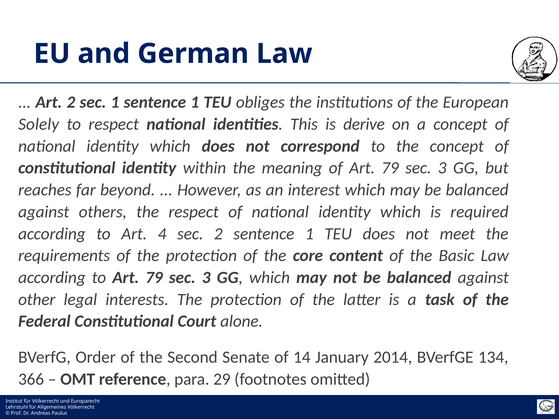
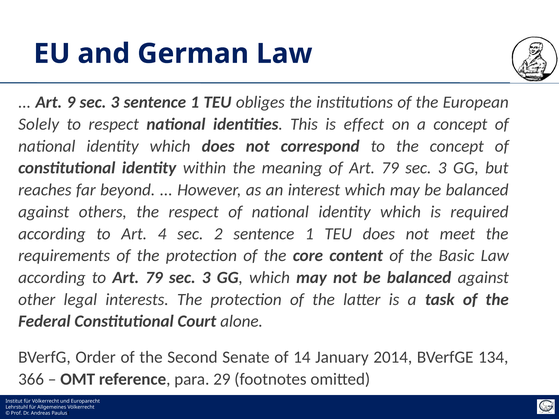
Art 2: 2 -> 9
1 at (115, 102): 1 -> 3
derive: derive -> effect
